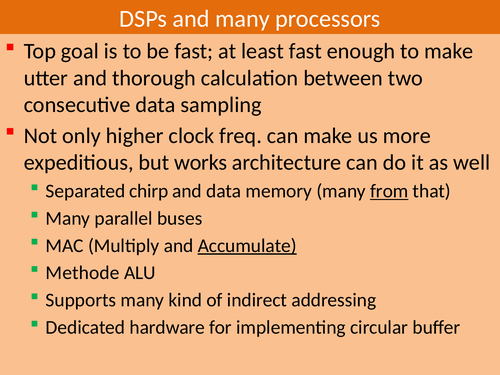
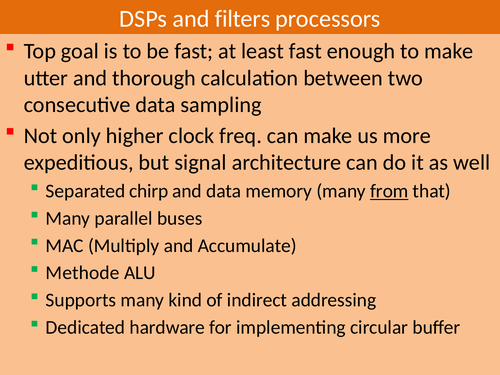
and many: many -> filters
works: works -> signal
Accumulate underline: present -> none
